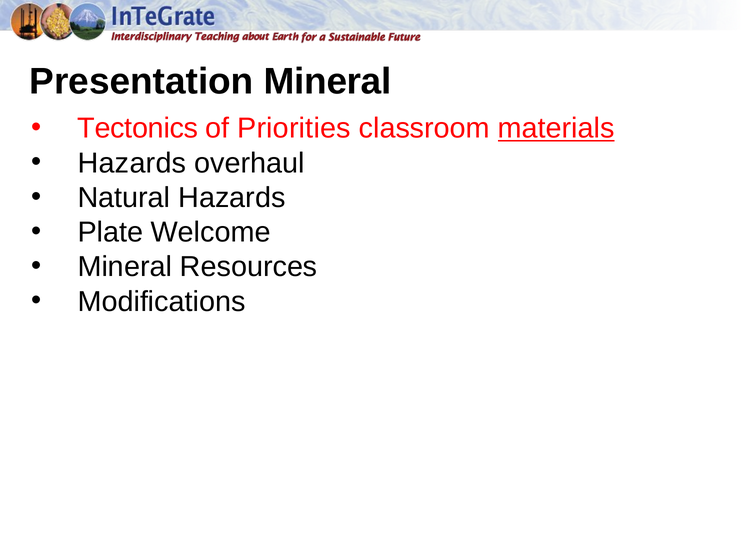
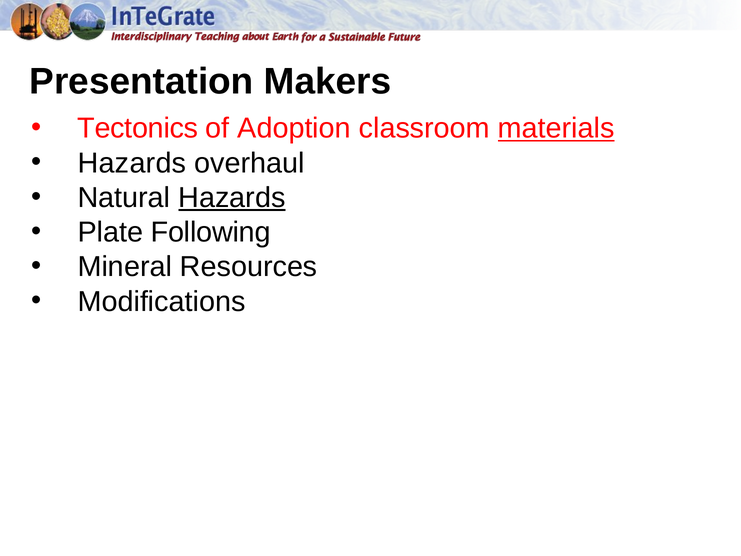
Presentation Mineral: Mineral -> Makers
Priorities: Priorities -> Adoption
Hazards at (232, 198) underline: none -> present
Welcome: Welcome -> Following
